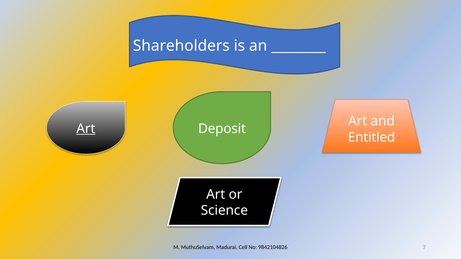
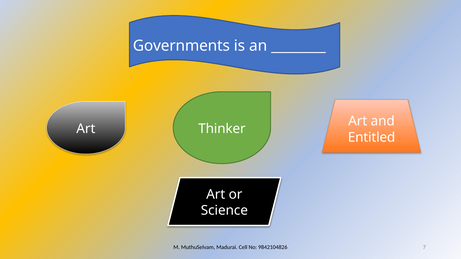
Shareholders: Shareholders -> Governments
Art at (86, 129) underline: present -> none
Deposit: Deposit -> Thinker
